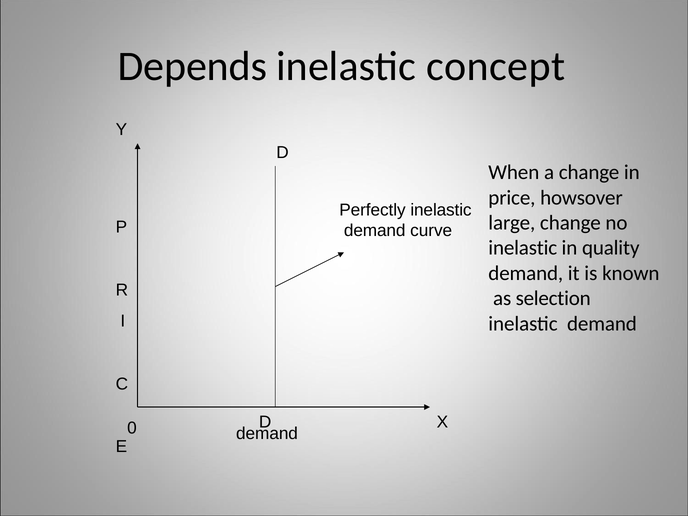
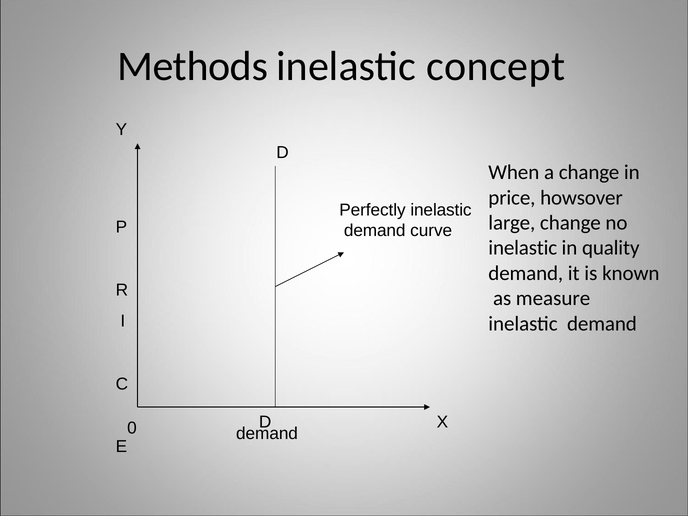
Depends: Depends -> Methods
selection: selection -> measure
